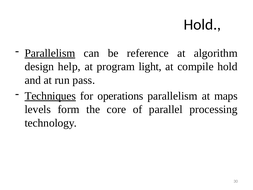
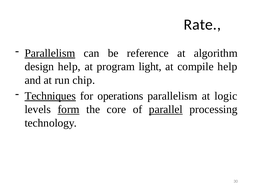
Hold at (202, 24): Hold -> Rate
compile hold: hold -> help
pass: pass -> chip
maps: maps -> logic
form underline: none -> present
parallel underline: none -> present
